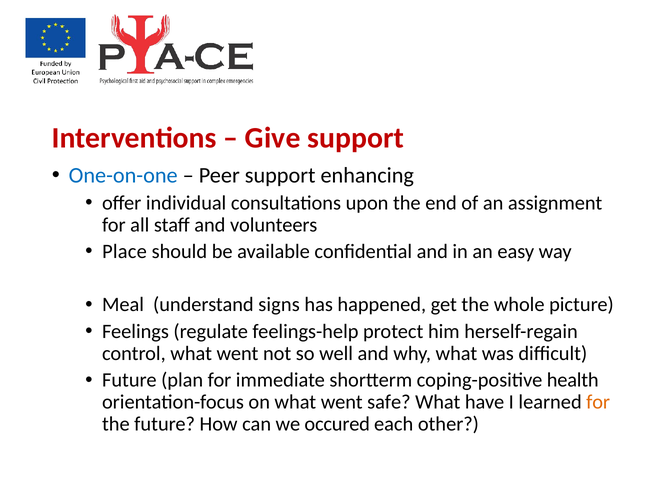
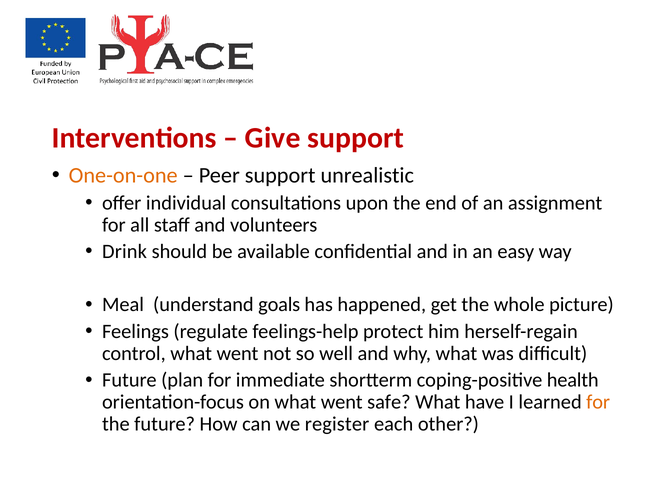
One-on-one colour: blue -> orange
enhancing: enhancing -> unrealistic
Place: Place -> Drink
signs: signs -> goals
occured: occured -> register
